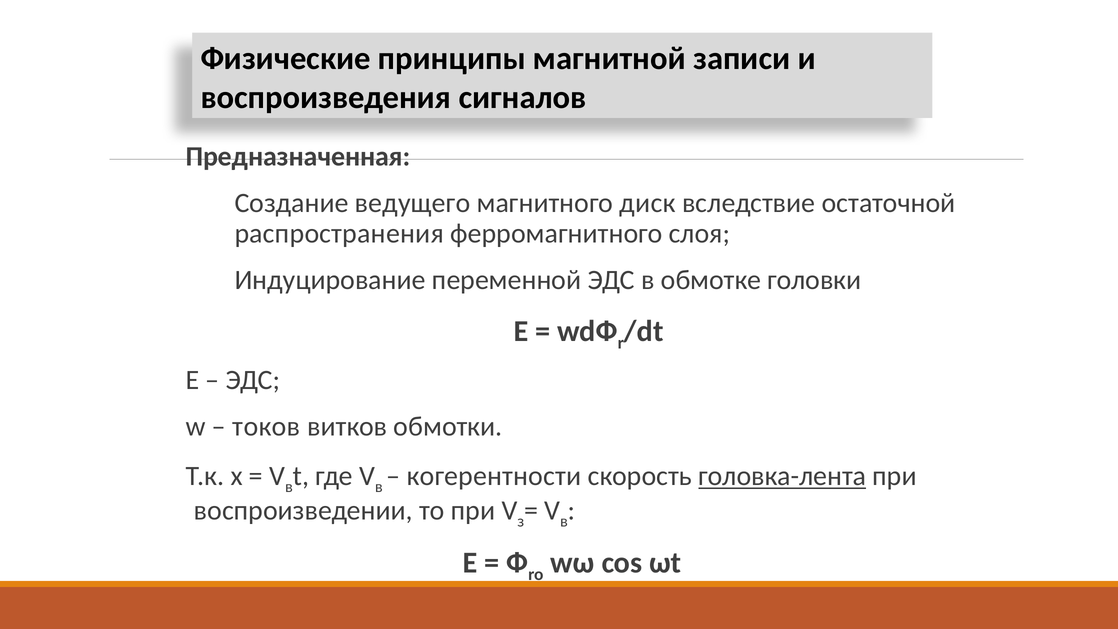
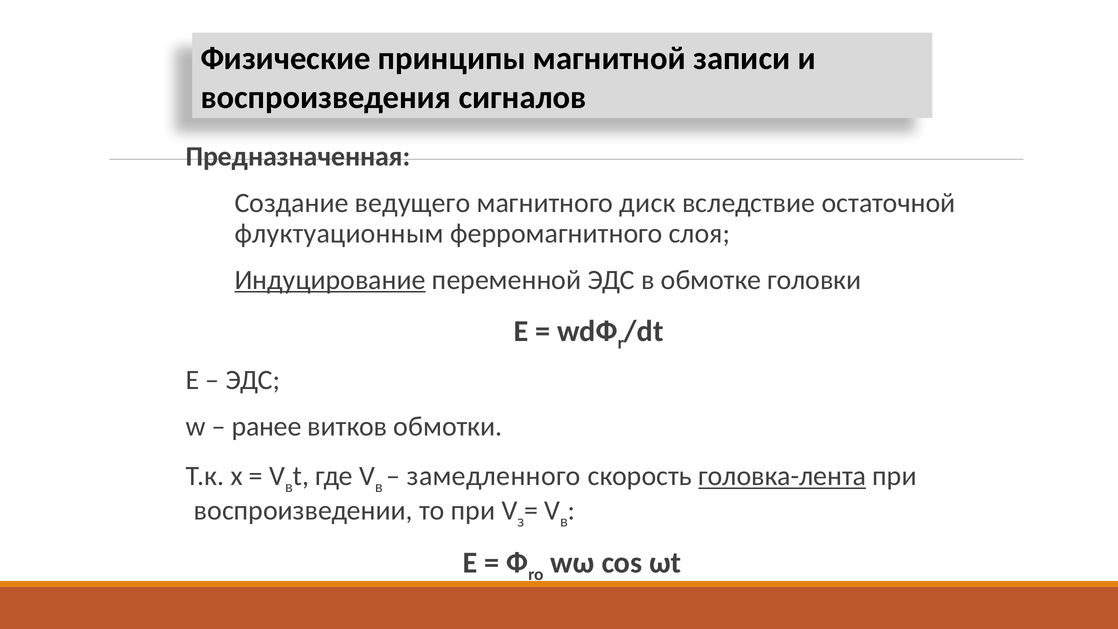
распространения: распространения -> флуктуационным
Индуцирование underline: none -> present
токов: токов -> ранее
когерентности: когерентности -> замедленного
